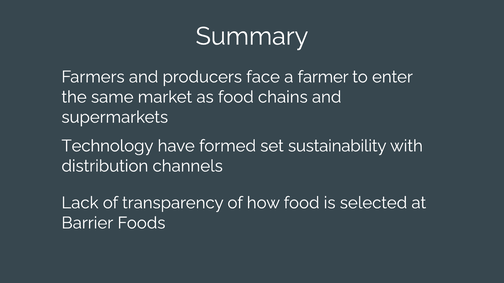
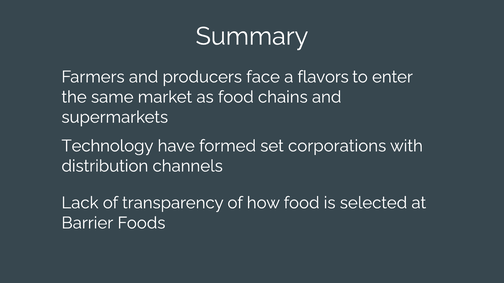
farmer: farmer -> flavors
sustainability: sustainability -> corporations
